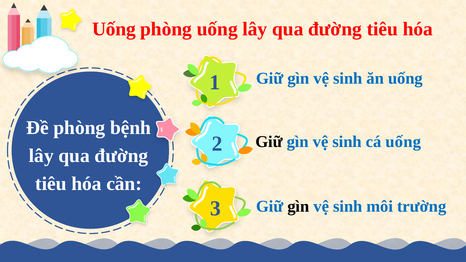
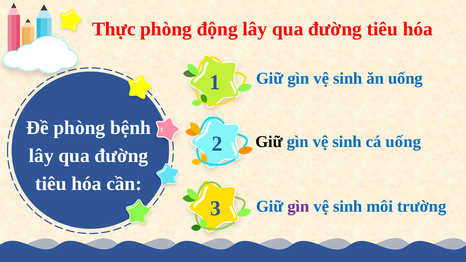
Uống at (114, 29): Uống -> Thực
phòng uống: uống -> động
gìn at (298, 206) colour: black -> purple
